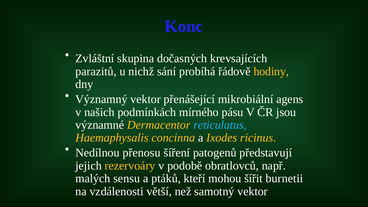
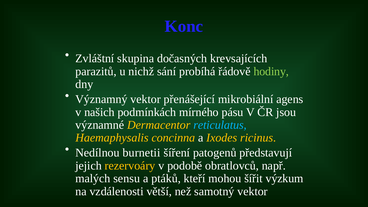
hodiny colour: yellow -> light green
přenosu: přenosu -> burnetii
burnetii: burnetii -> výzkum
